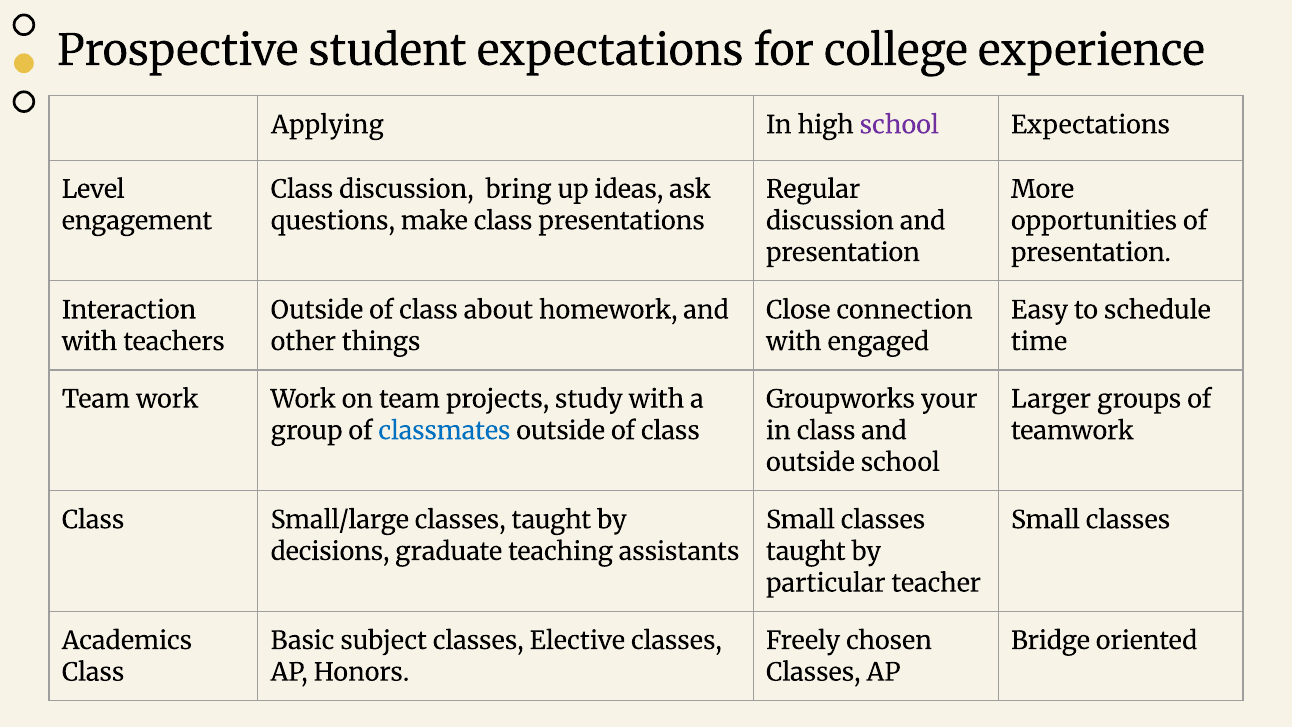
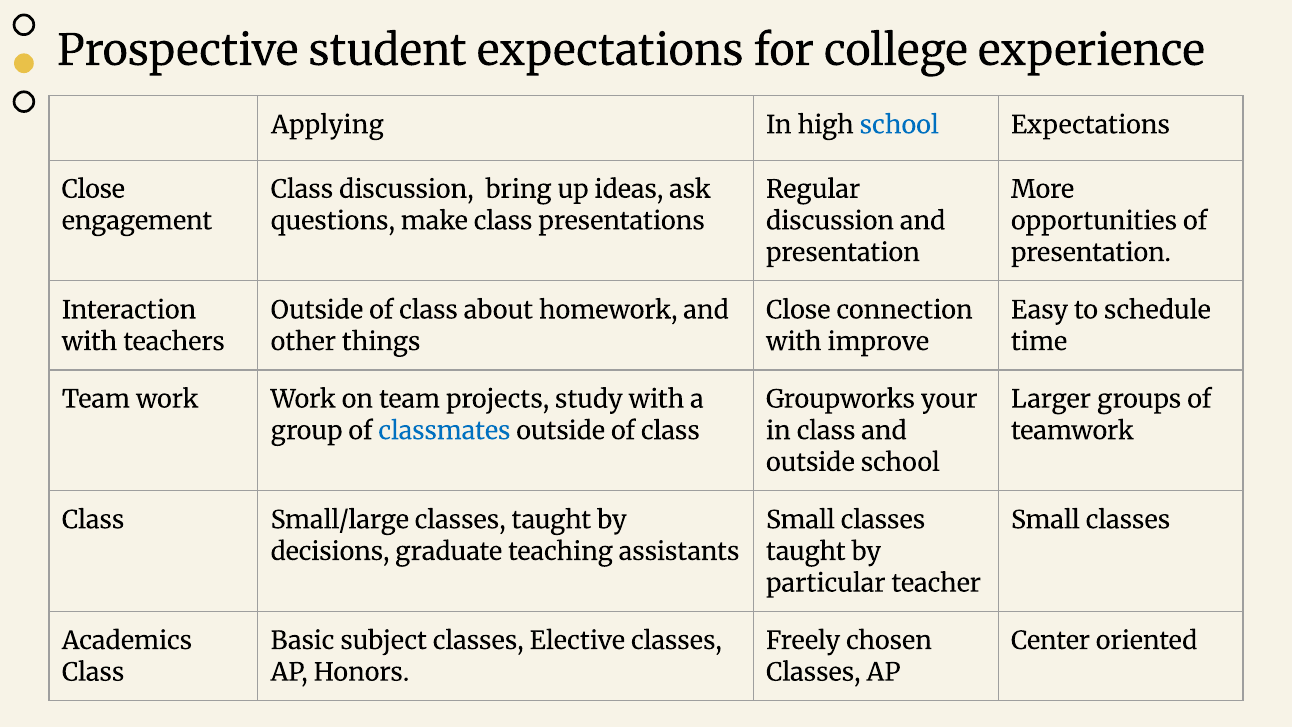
school at (899, 125) colour: purple -> blue
Level at (93, 189): Level -> Close
engaged: engaged -> improve
Bridge: Bridge -> Center
